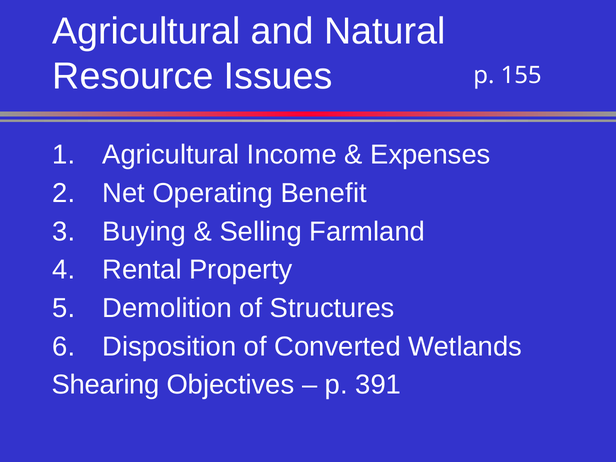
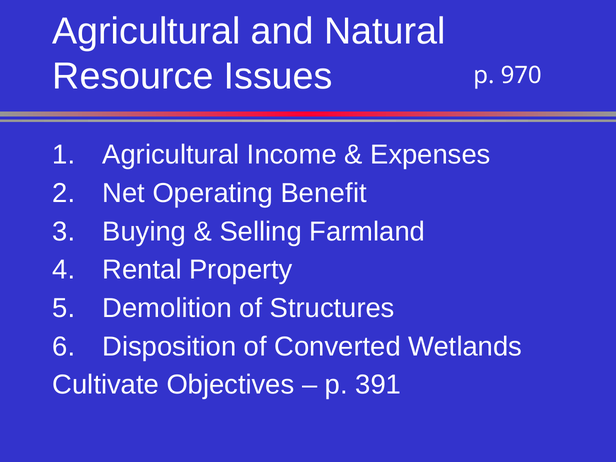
155: 155 -> 970
Shearing: Shearing -> Cultivate
